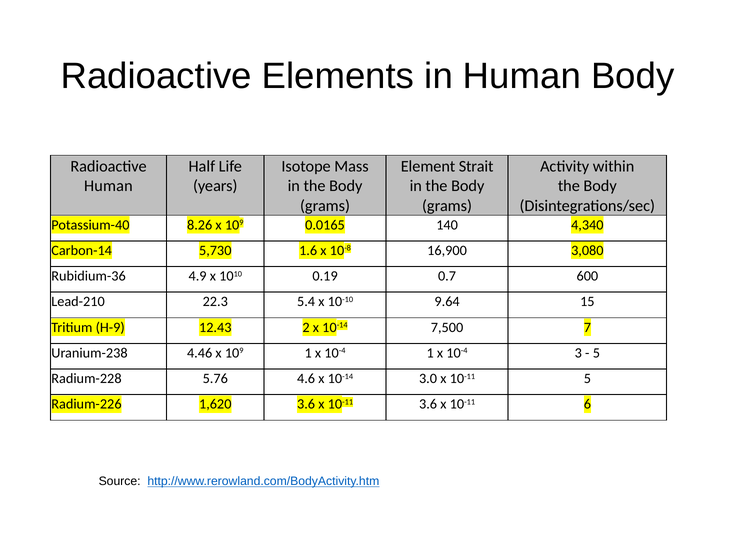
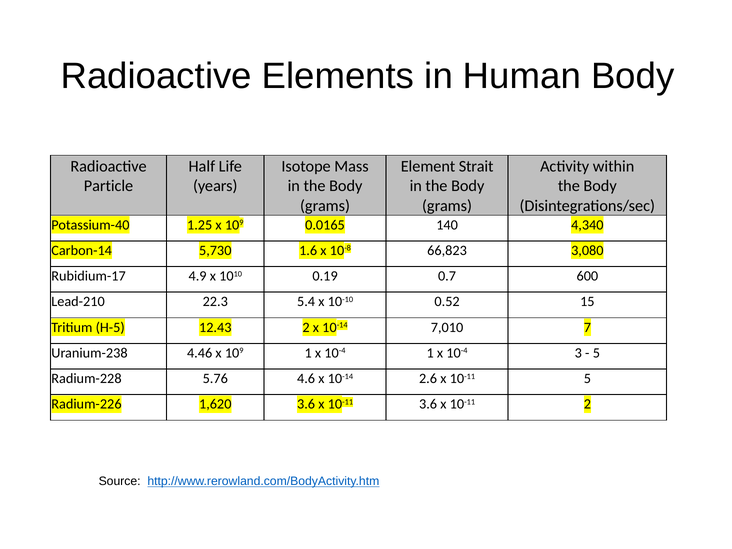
Human at (108, 186): Human -> Particle
8.26: 8.26 -> 1.25
16,900: 16,900 -> 66,823
Rubidium-36: Rubidium-36 -> Rubidium-17
9.64: 9.64 -> 0.52
H-9: H-9 -> H-5
7,500: 7,500 -> 7,010
3.0: 3.0 -> 2.6
10-11 6: 6 -> 2
